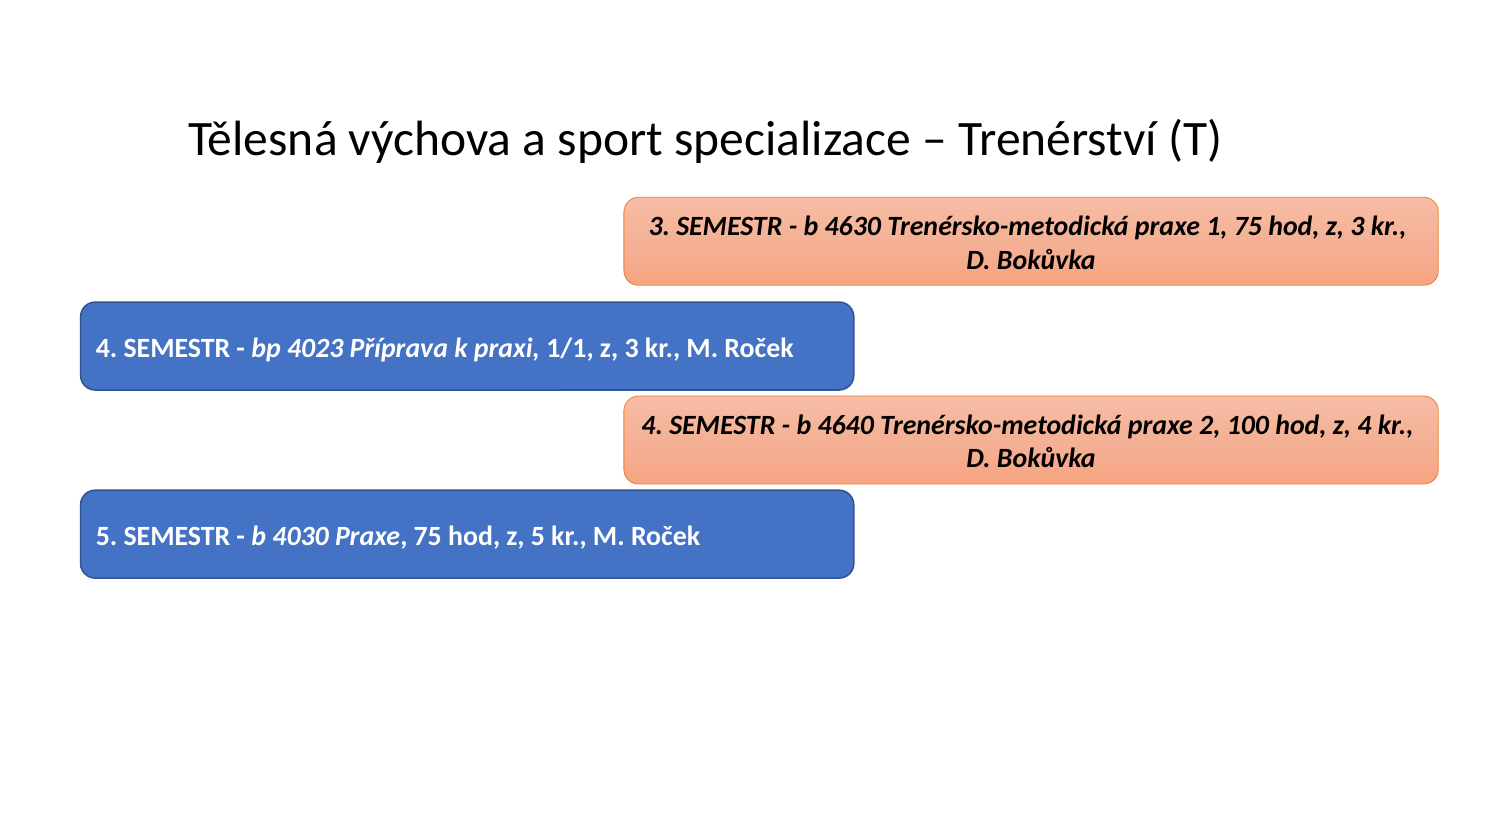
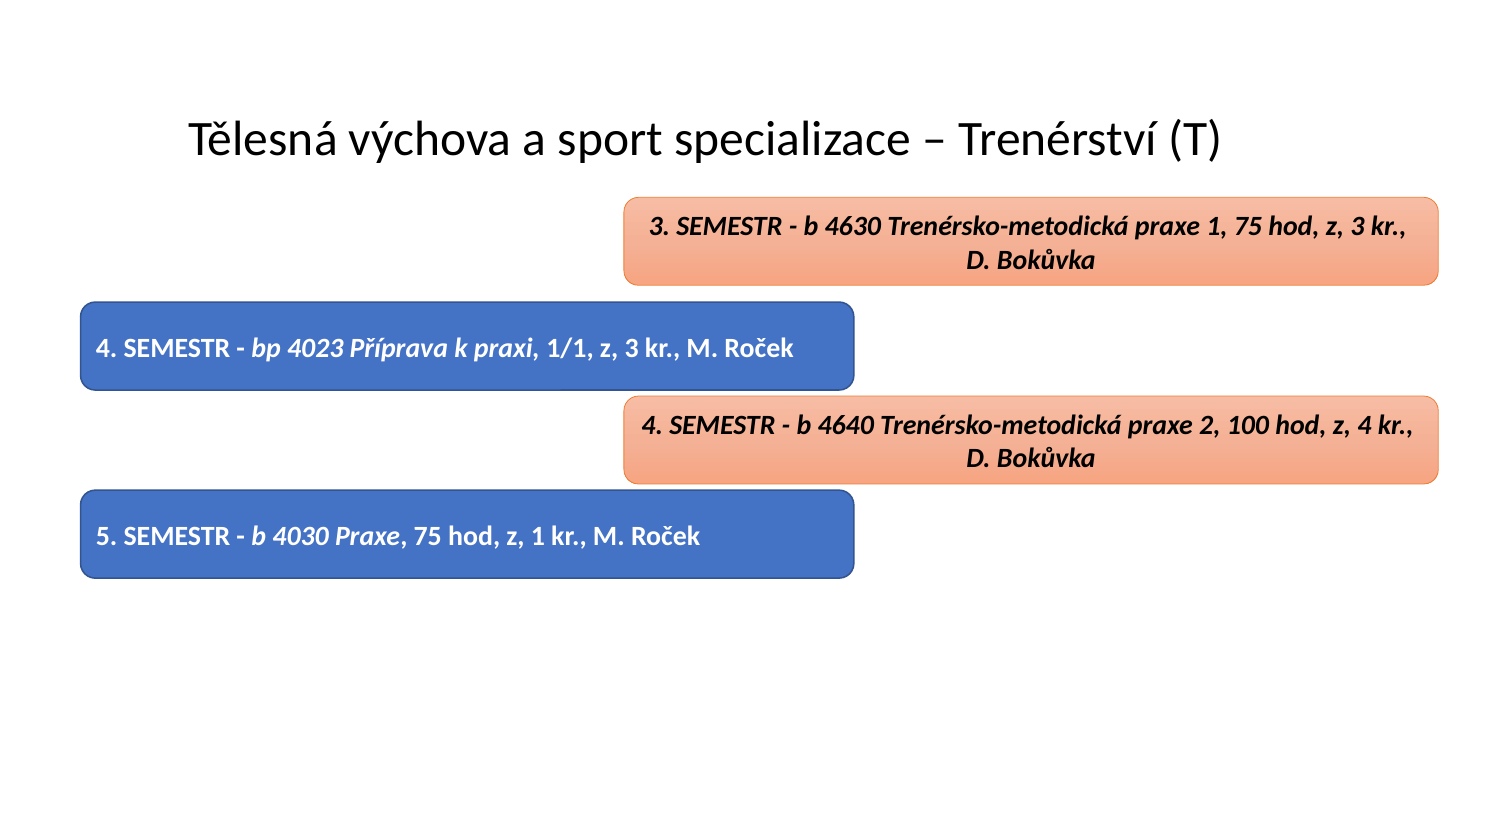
z 5: 5 -> 1
